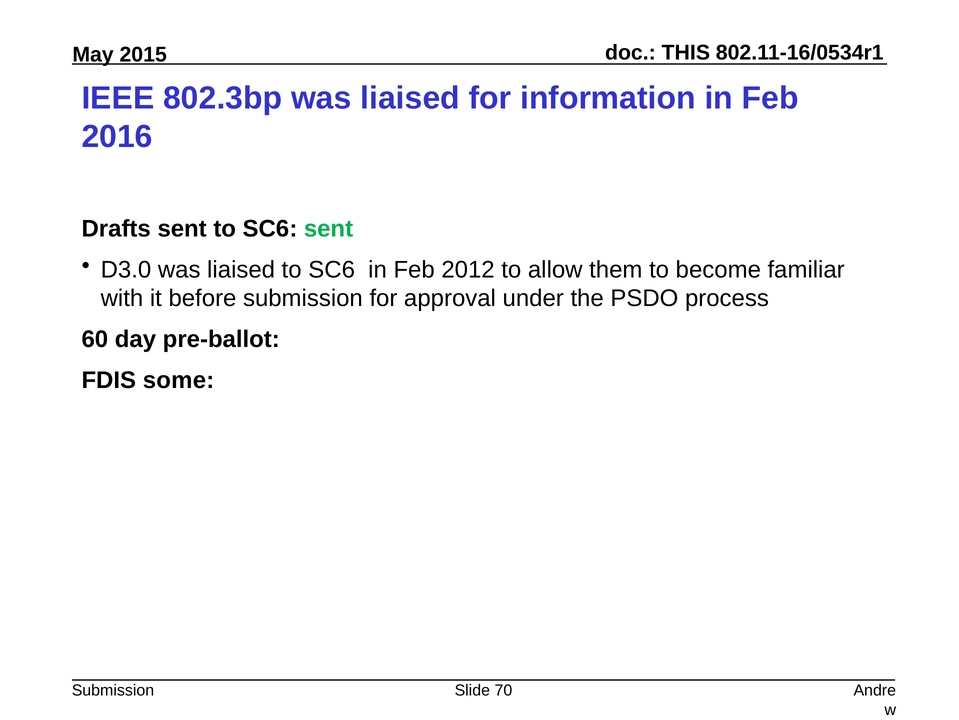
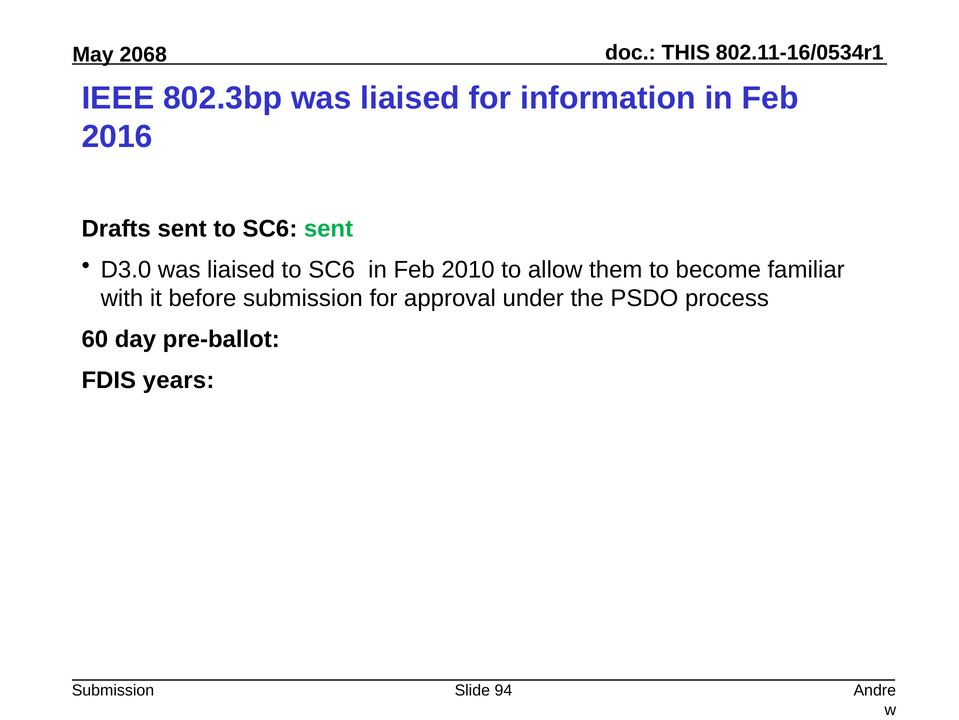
2015: 2015 -> 2068
2012: 2012 -> 2010
some: some -> years
70: 70 -> 94
